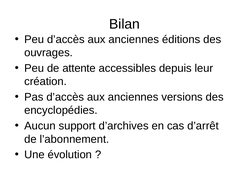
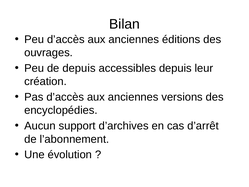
de attente: attente -> depuis
